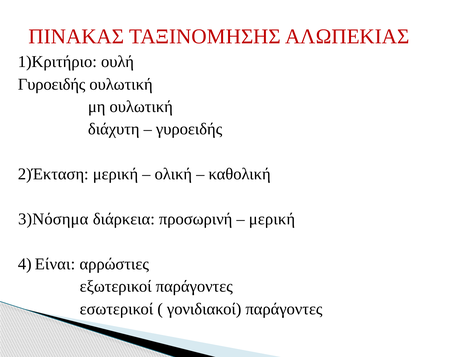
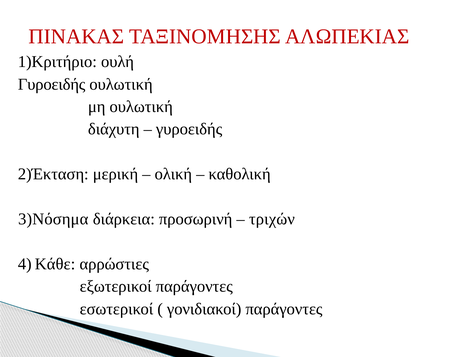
μερική at (272, 219): μερική -> τριχών
Είναι: Είναι -> Κάθε
